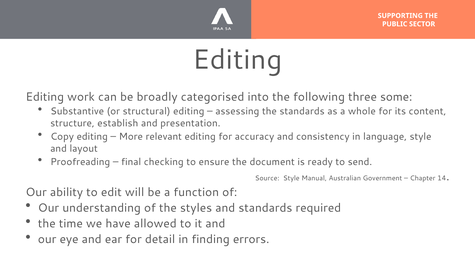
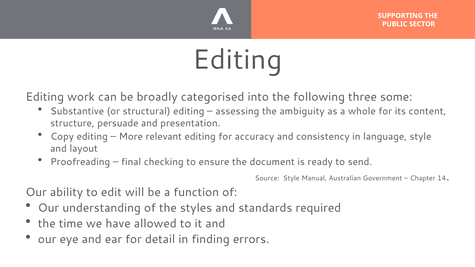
the standards: standards -> ambiguity
establish: establish -> persuade
